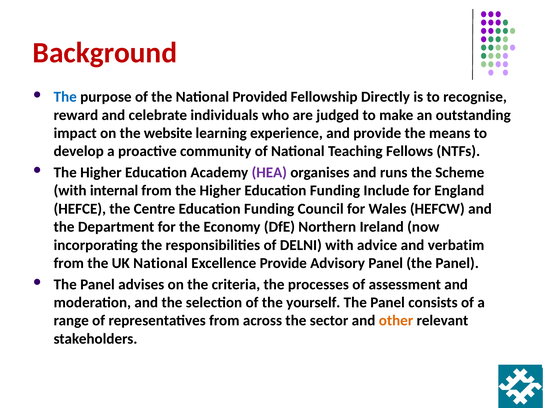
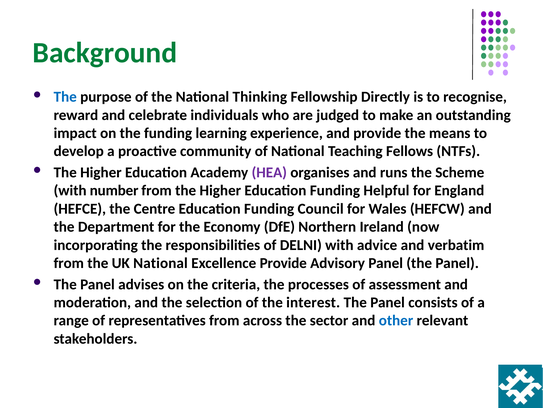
Background colour: red -> green
Provided: Provided -> Thinking
the website: website -> funding
internal: internal -> number
Include: Include -> Helpful
yourself: yourself -> interest
other colour: orange -> blue
